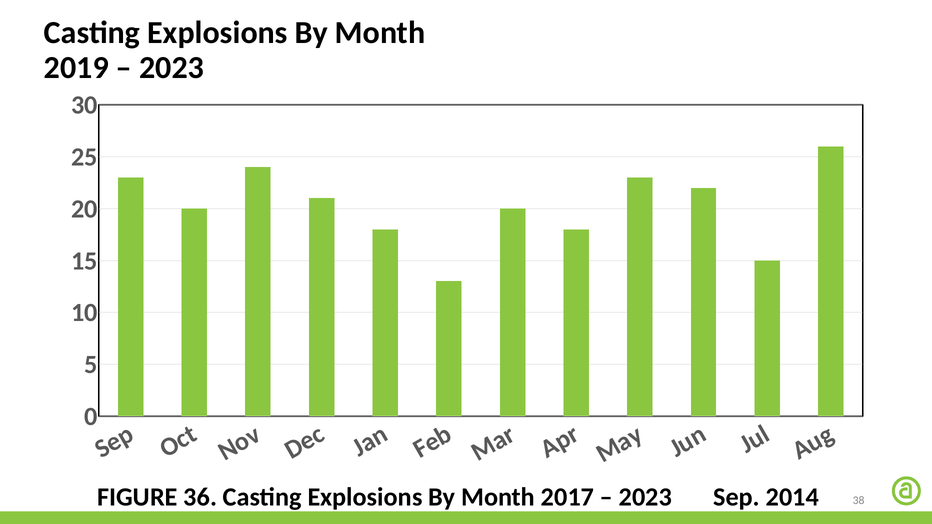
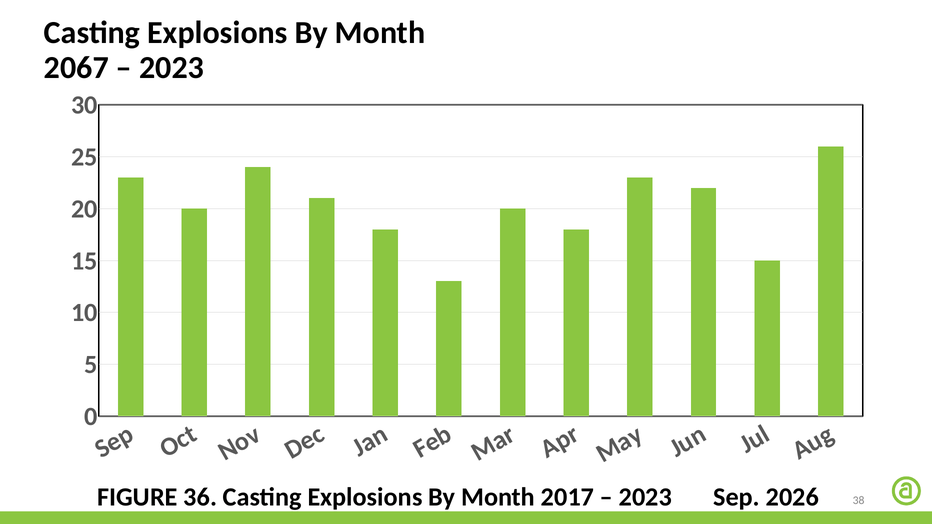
2019: 2019 -> 2067
2014: 2014 -> 2026
